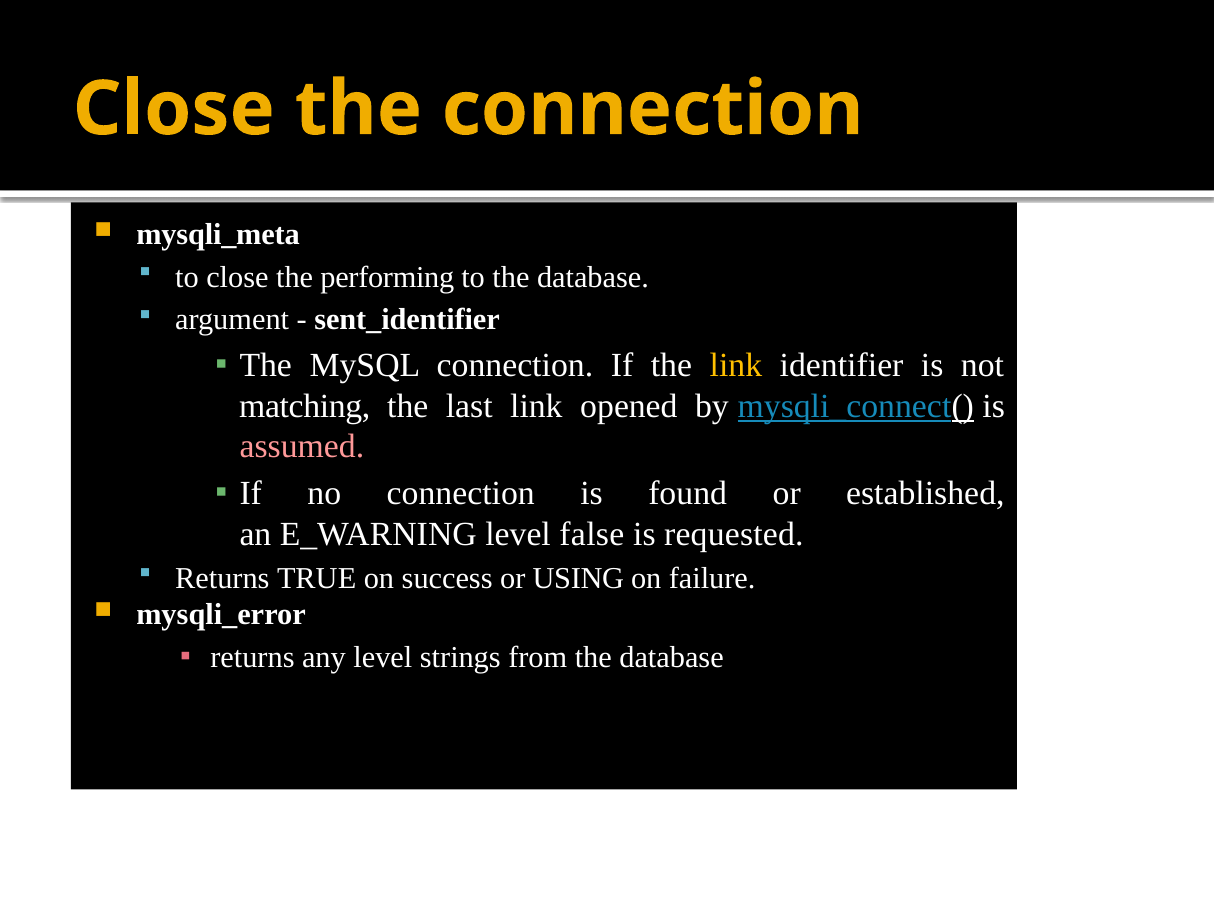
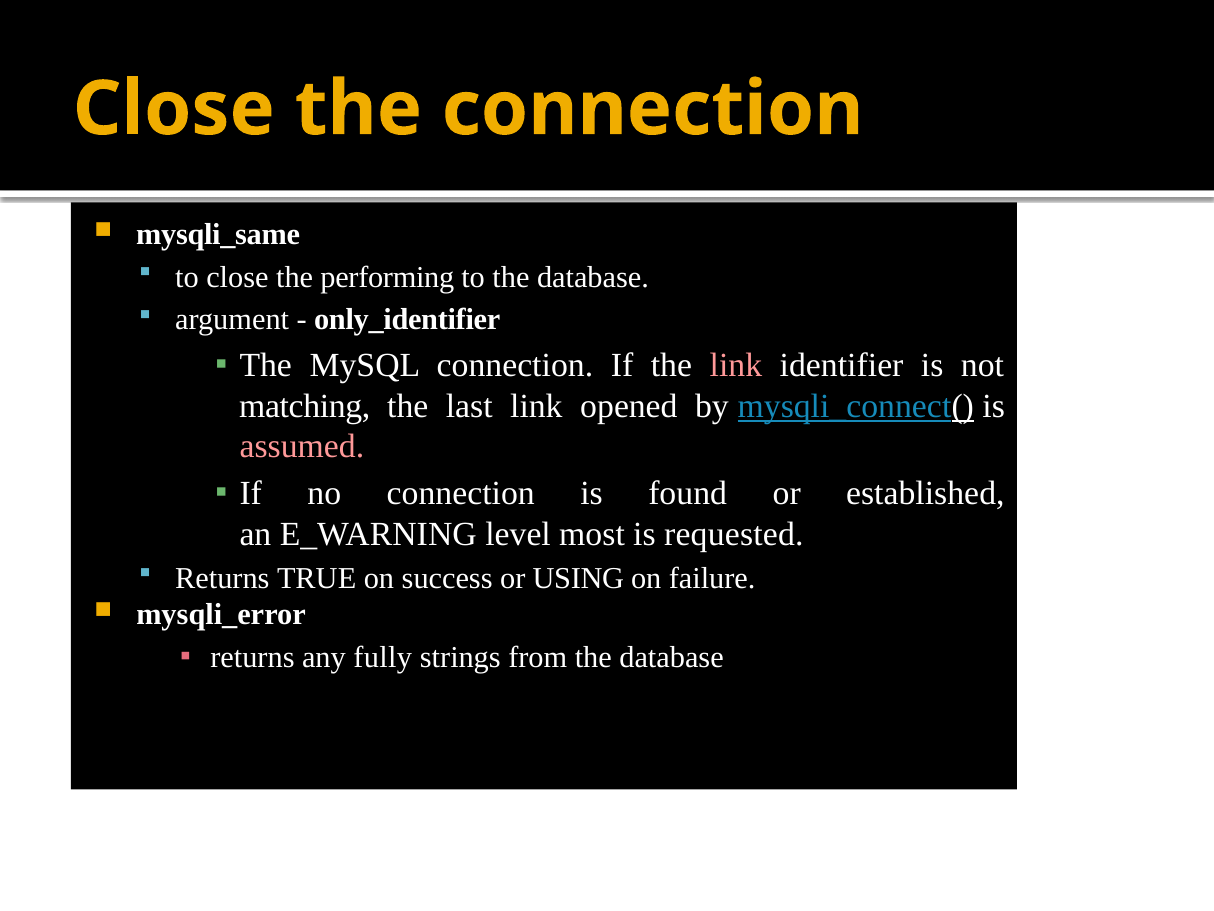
mysqli_meta: mysqli_meta -> mysqli_same
sent_identifier: sent_identifier -> only_identifier
link at (736, 365) colour: yellow -> pink
false: false -> most
any level: level -> fully
